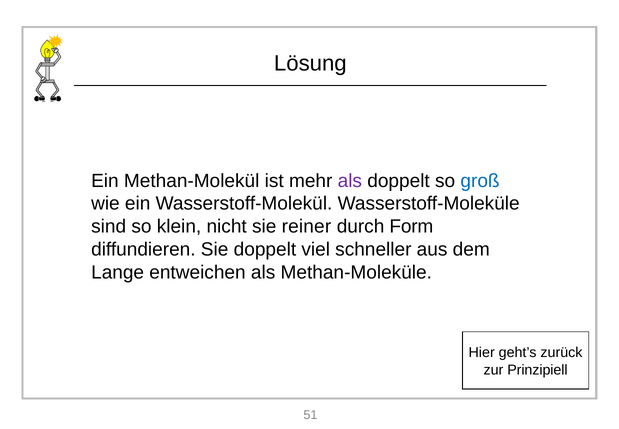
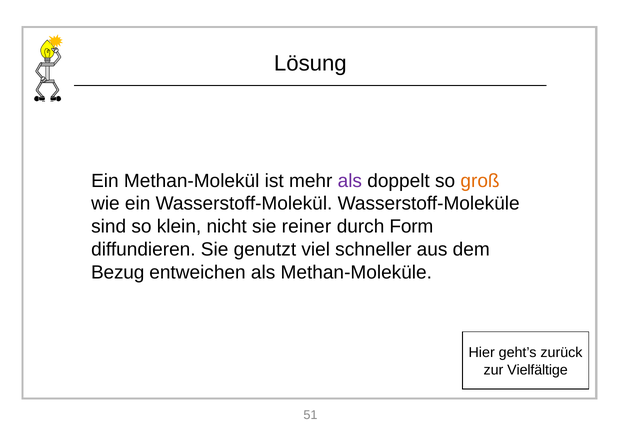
groß colour: blue -> orange
Sie doppelt: doppelt -> genutzt
Lange: Lange -> Bezug
Prinzipiell: Prinzipiell -> Vielfältige
